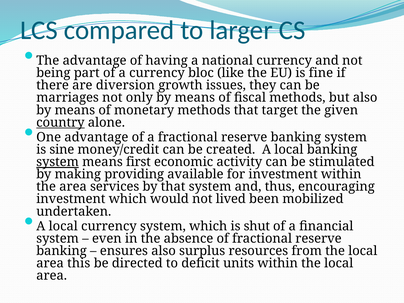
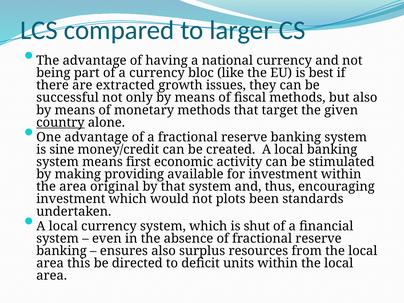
fine: fine -> best
diversion: diversion -> extracted
marriages: marriages -> successful
system at (58, 162) underline: present -> none
services: services -> original
lived: lived -> plots
mobilized: mobilized -> standards
